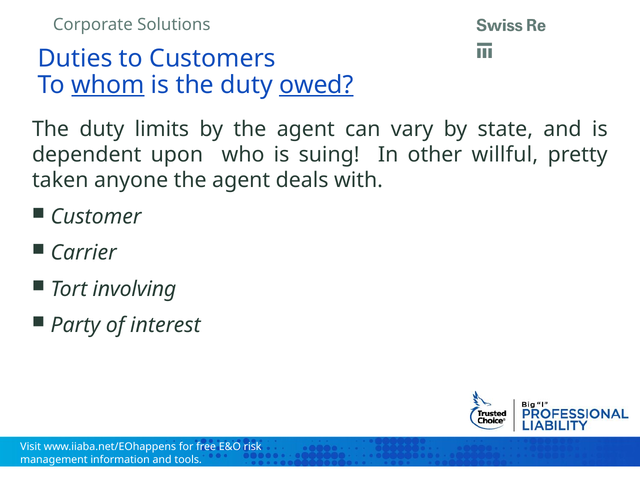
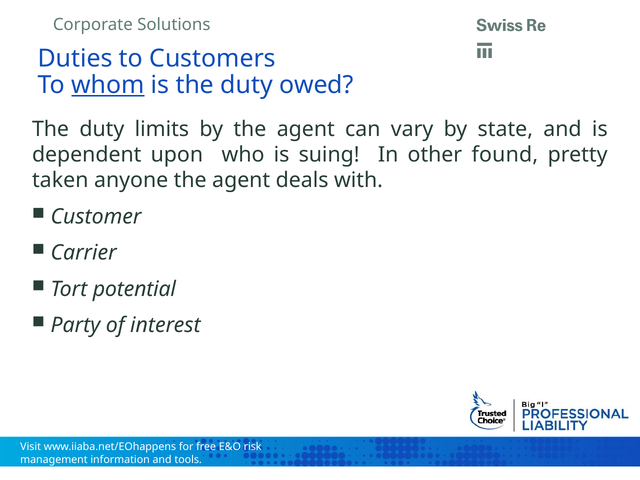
owed underline: present -> none
willful: willful -> found
involving: involving -> potential
